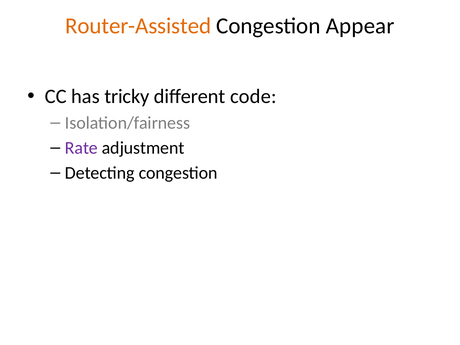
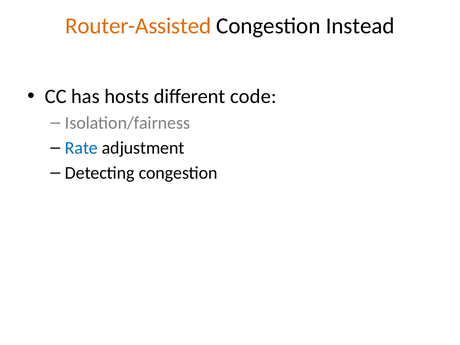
Appear: Appear -> Instead
tricky: tricky -> hosts
Rate colour: purple -> blue
